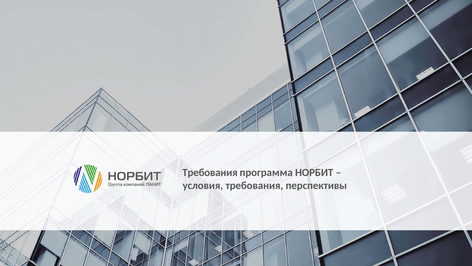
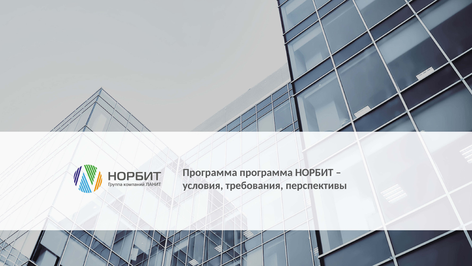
Требования at (210, 172): Требования -> Программа
